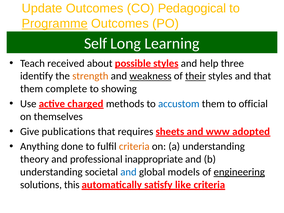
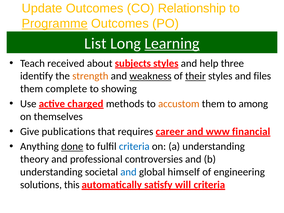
Pedagogical: Pedagogical -> Relationship
Self: Self -> List
Learning underline: none -> present
possible: possible -> subjects
and that: that -> files
accustom colour: blue -> orange
official: official -> among
sheets: sheets -> career
adopted: adopted -> financial
done underline: none -> present
criteria at (134, 146) colour: orange -> blue
inappropriate: inappropriate -> controversies
models: models -> himself
engineering underline: present -> none
like: like -> will
